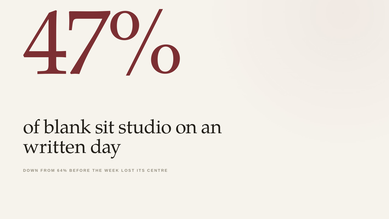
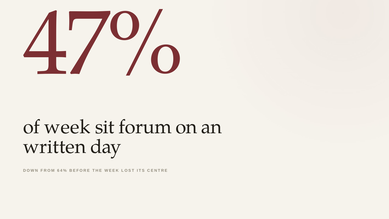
of blank: blank -> week
studio: studio -> forum
